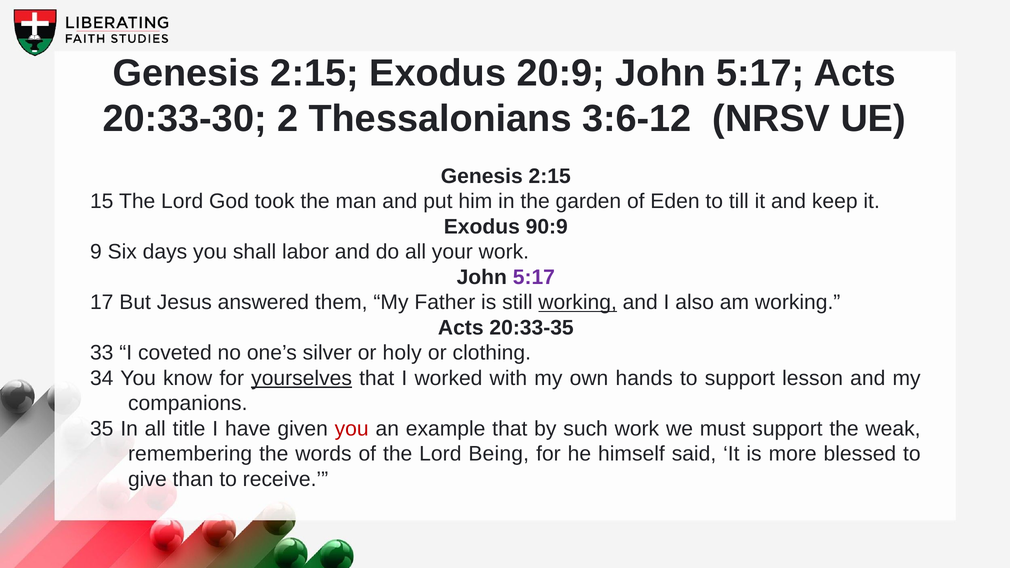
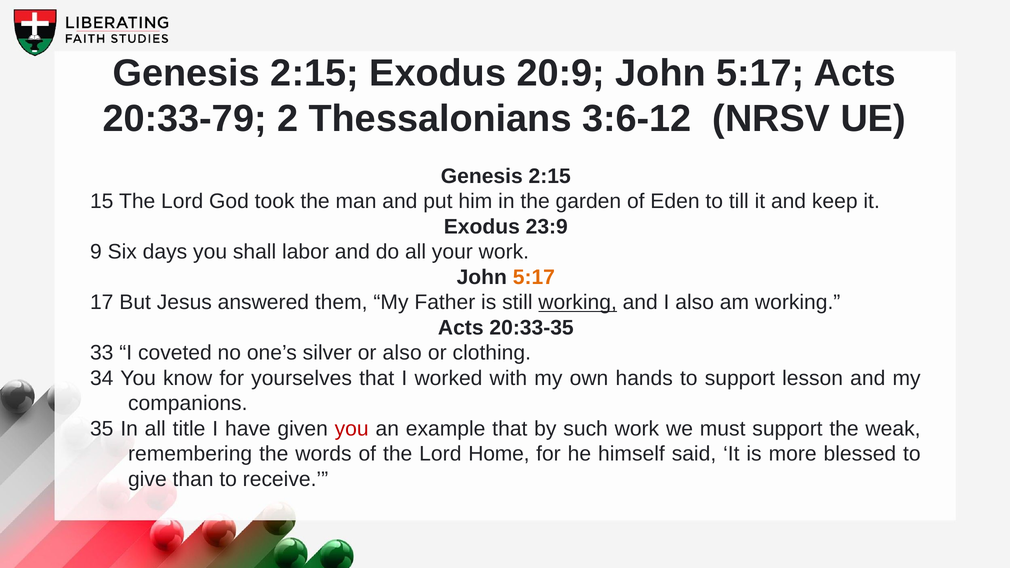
20:33-30: 20:33-30 -> 20:33-79
90:9: 90:9 -> 23:9
5:17 at (534, 277) colour: purple -> orange
or holy: holy -> also
yourselves underline: present -> none
Being: Being -> Home
